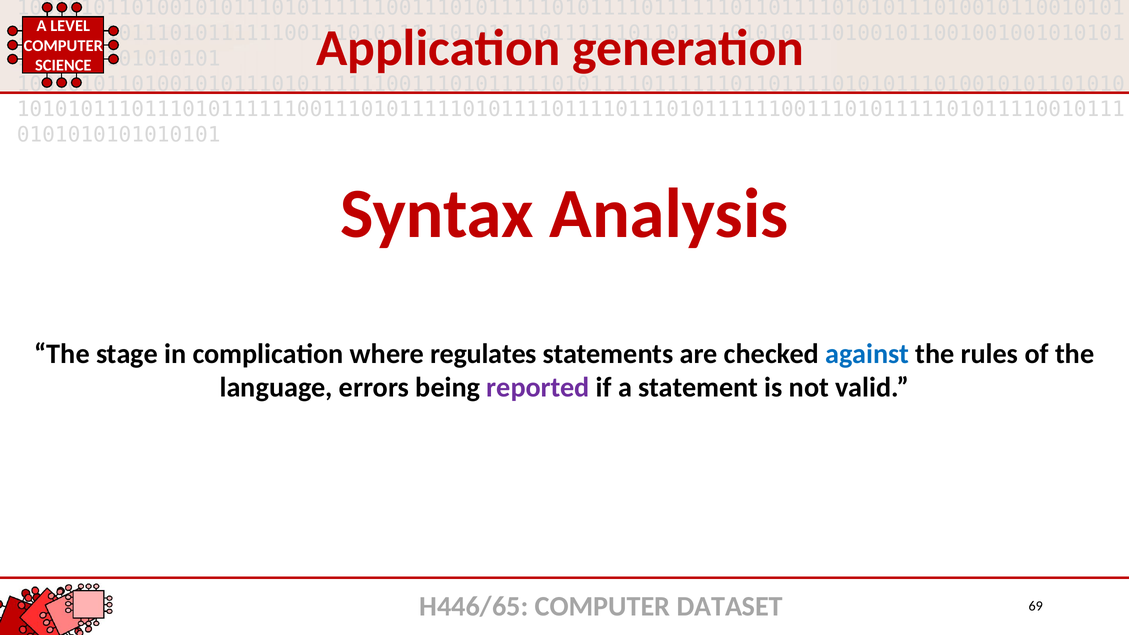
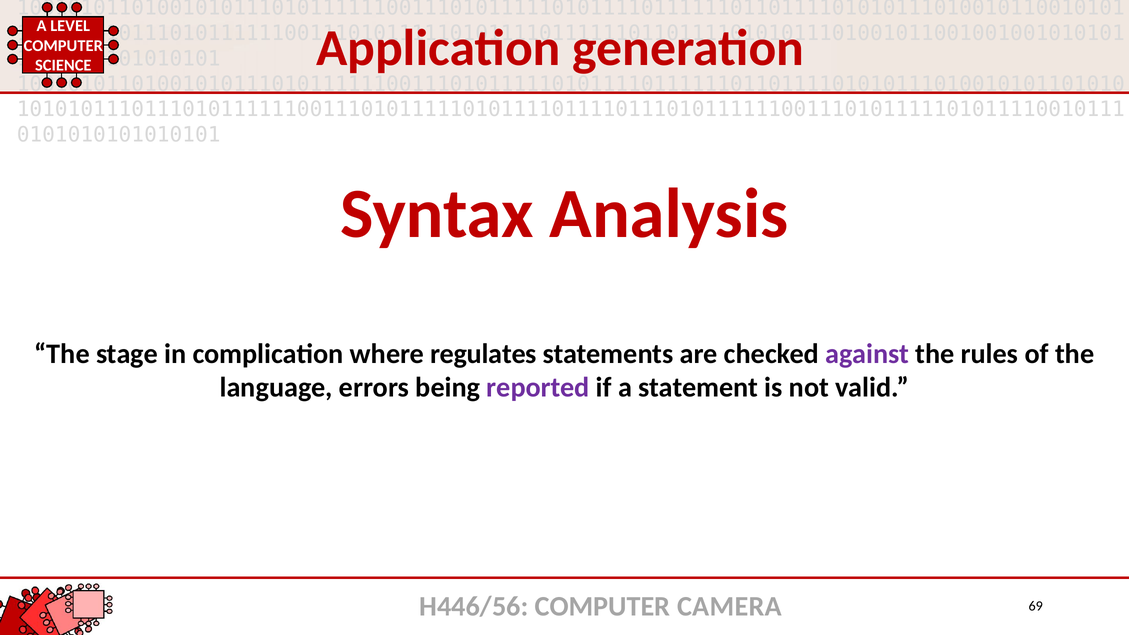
against colour: blue -> purple
H446/65: H446/65 -> H446/56
DATASET: DATASET -> CAMERA
